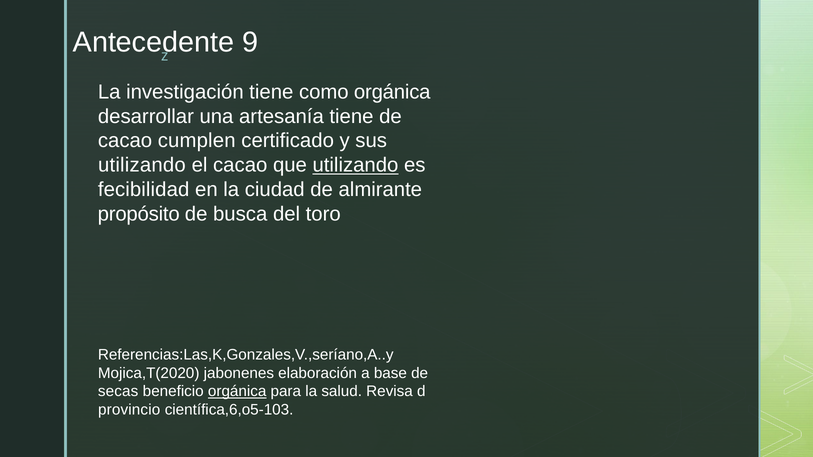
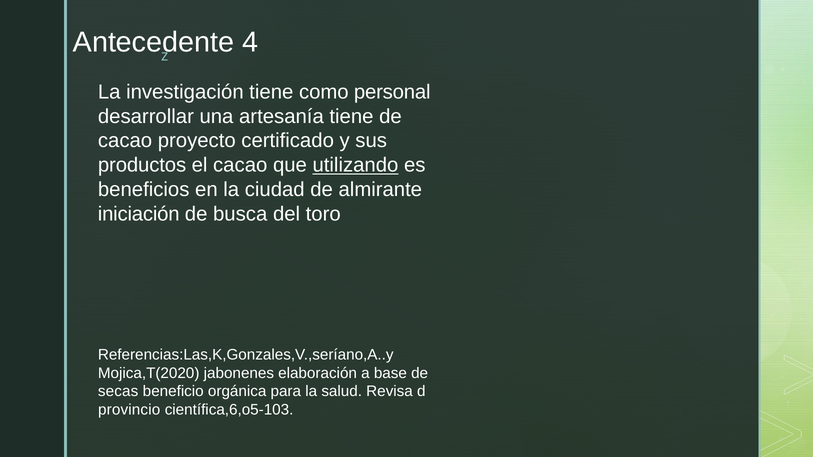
9: 9 -> 4
como orgánica: orgánica -> personal
cumplen: cumplen -> proyecto
utilizando at (142, 165): utilizando -> productos
fecibilidad: fecibilidad -> beneficios
propósito: propósito -> iniciación
orgánica at (237, 392) underline: present -> none
